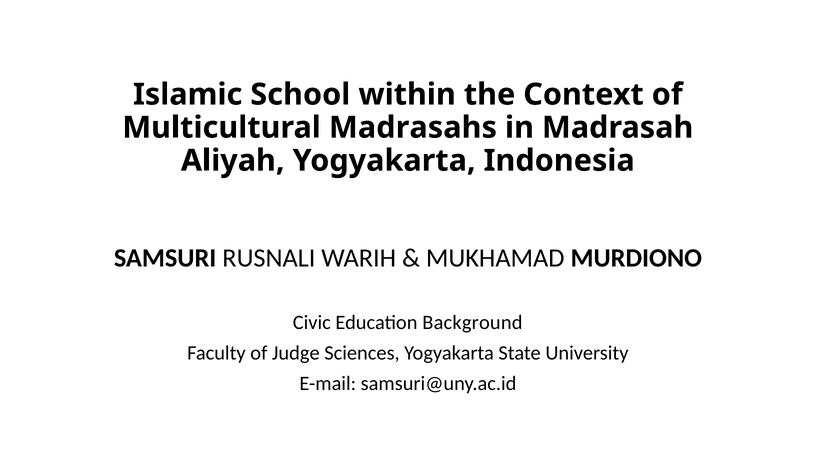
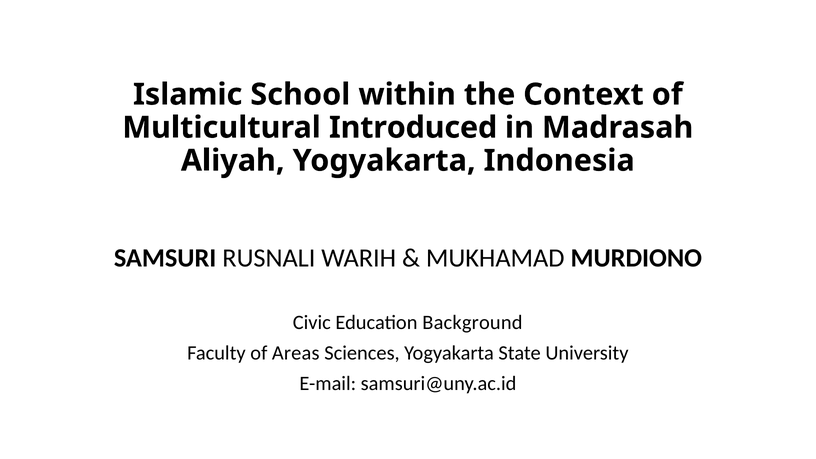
Madrasahs: Madrasahs -> Introduced
Judge: Judge -> Areas
